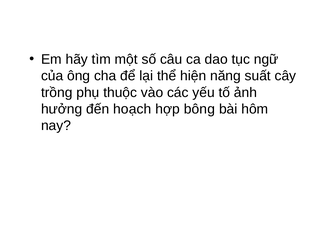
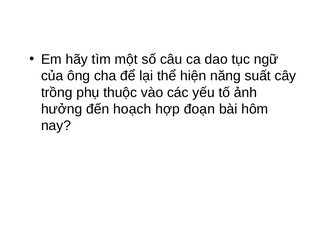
bông: bông -> đoạn
